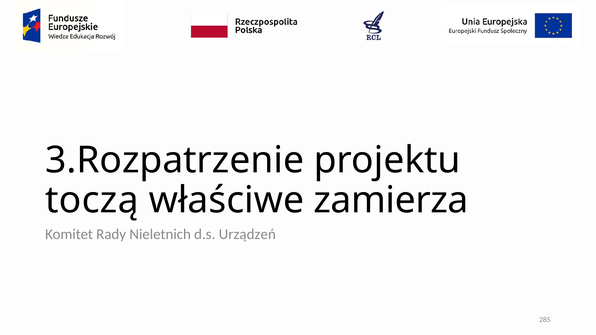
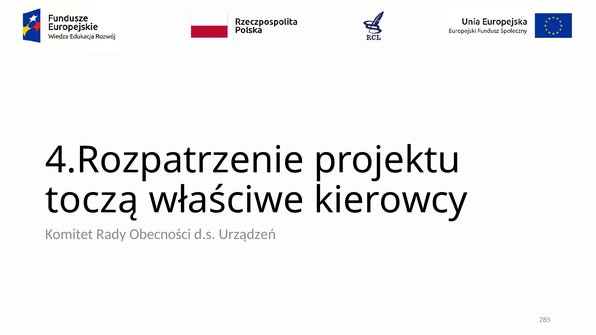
3.Rozpatrzenie: 3.Rozpatrzenie -> 4.Rozpatrzenie
zamierza: zamierza -> kierowcy
Nieletnich: Nieletnich -> Obecności
